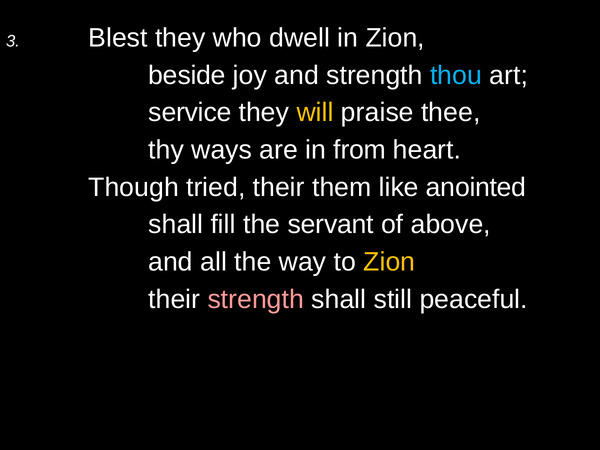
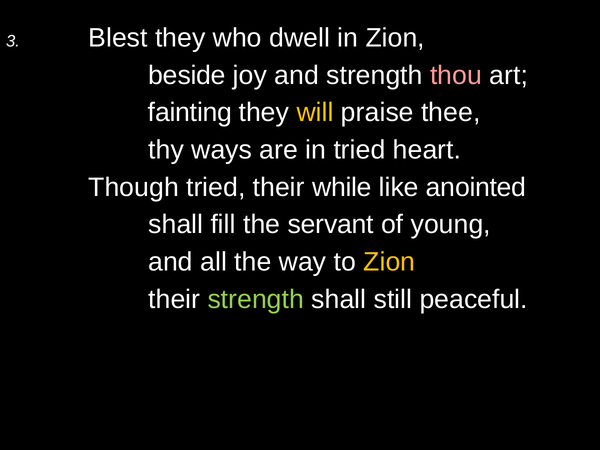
thou colour: light blue -> pink
service: service -> fainting
in from: from -> tried
them: them -> while
above: above -> young
strength at (256, 299) colour: pink -> light green
